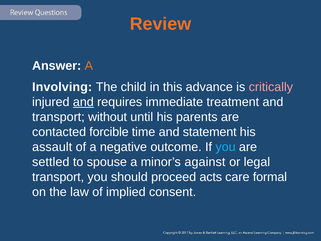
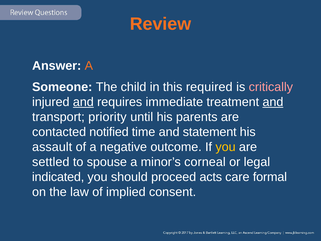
Involving: Involving -> Someone
advance: advance -> required
and at (273, 102) underline: none -> present
without: without -> priority
forcible: forcible -> notified
you at (226, 147) colour: light blue -> yellow
against: against -> corneal
transport at (58, 177): transport -> indicated
